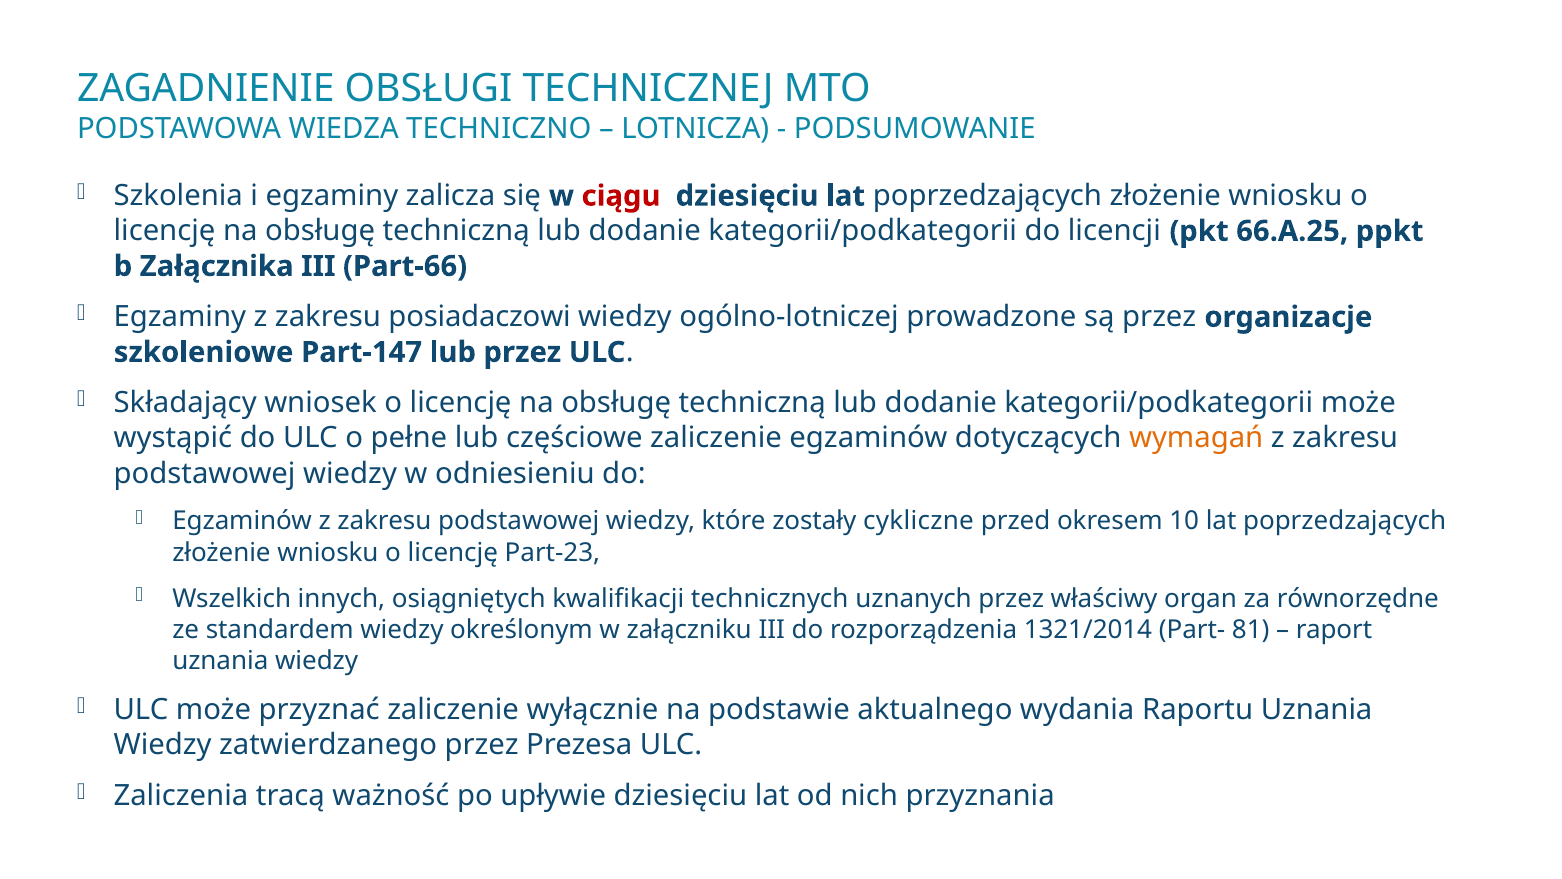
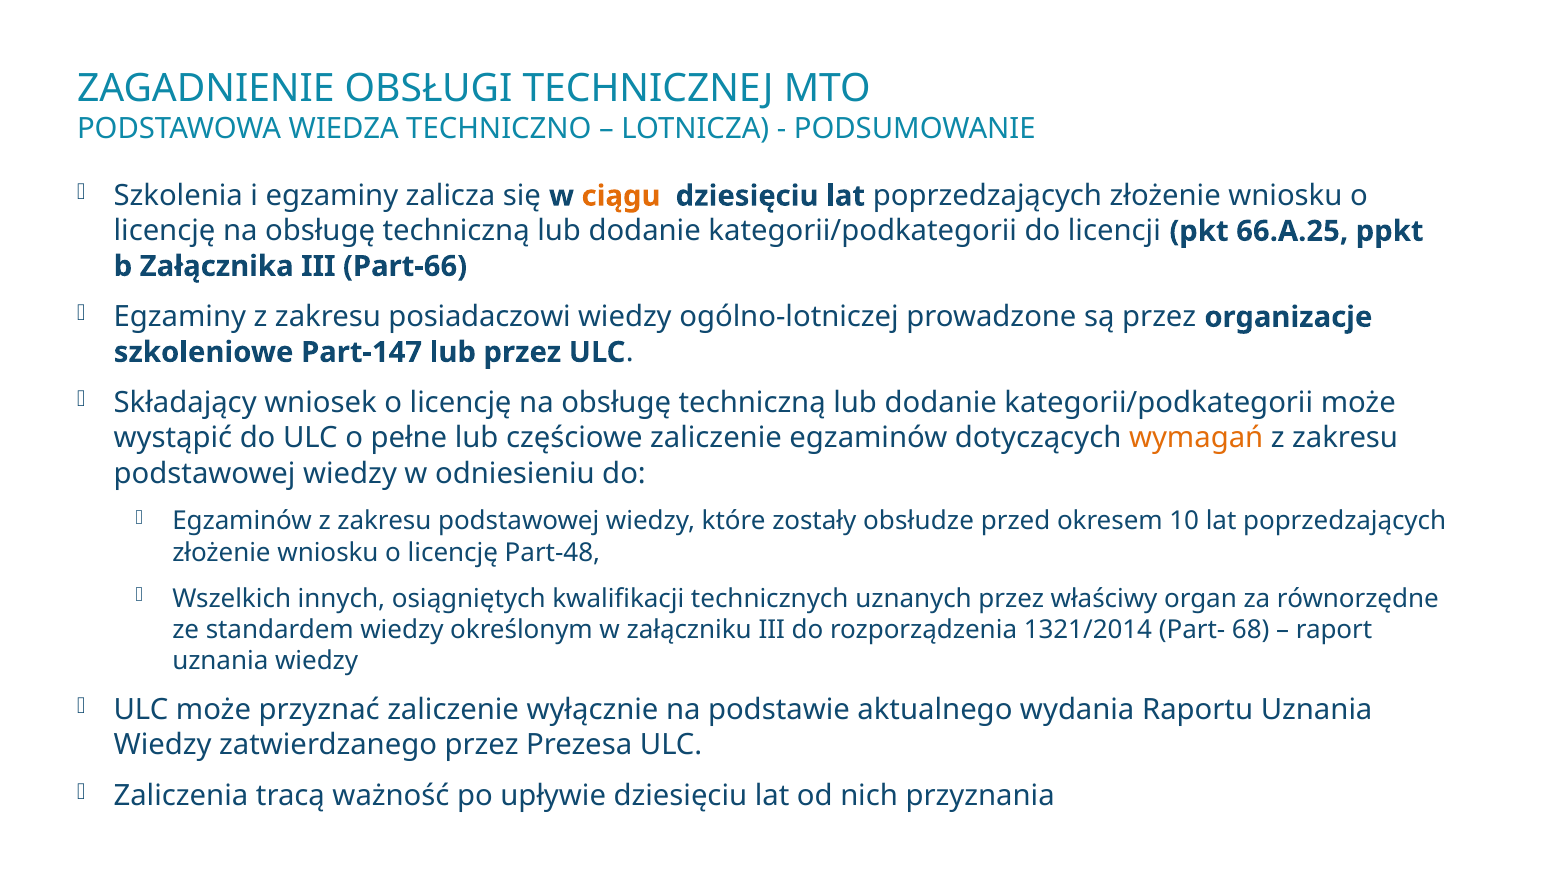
ciągu colour: red -> orange
cykliczne: cykliczne -> obsłudze
Part-23: Part-23 -> Part-48
81: 81 -> 68
